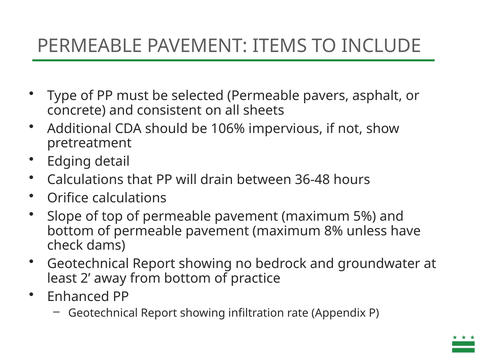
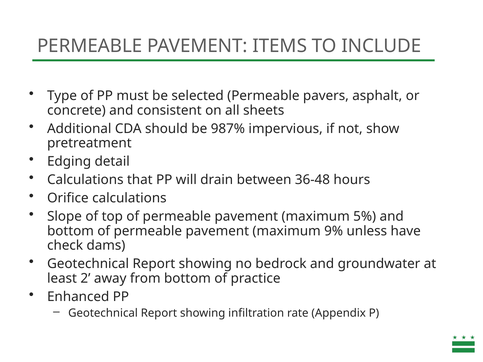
106%: 106% -> 987%
8%: 8% -> 9%
